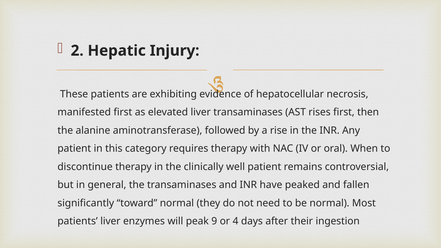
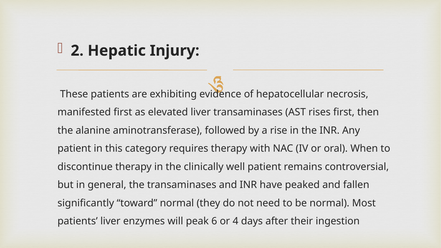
9: 9 -> 6
